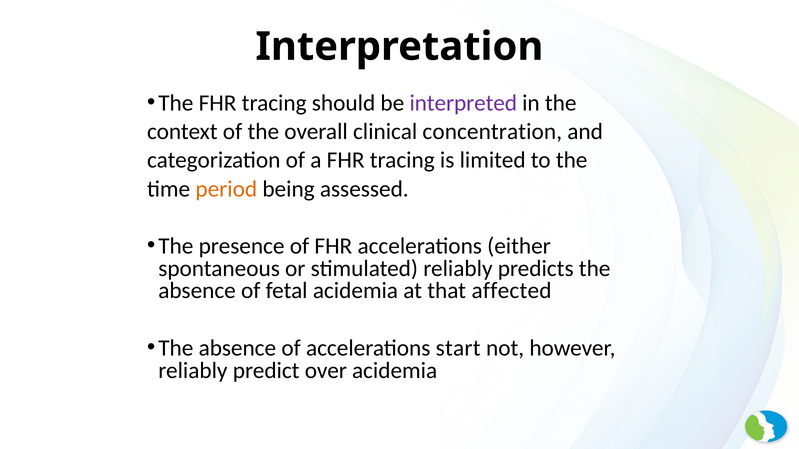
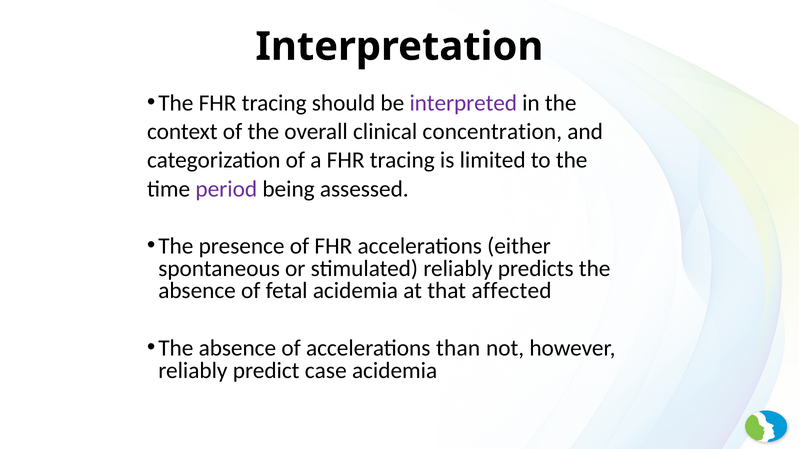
period colour: orange -> purple
start: start -> than
over: over -> case
